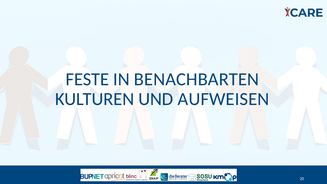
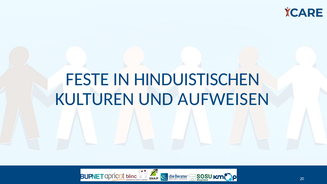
BENACHBARTEN: BENACHBARTEN -> HINDUISTISCHEN
